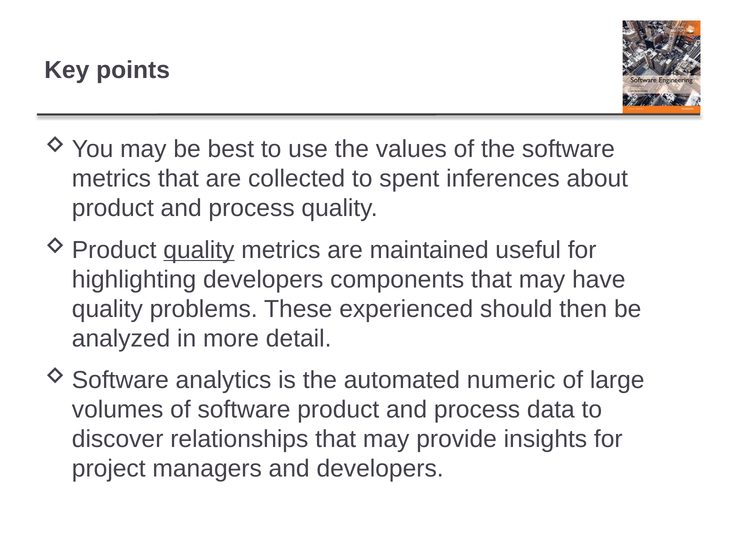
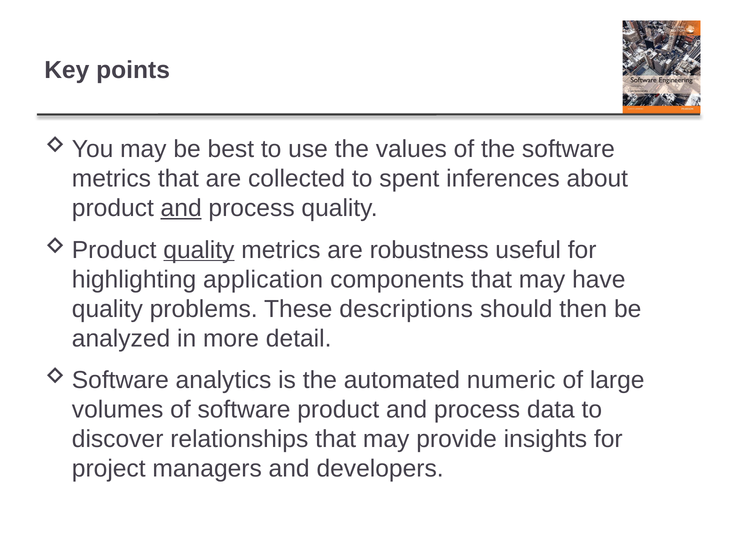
and at (181, 208) underline: none -> present
maintained: maintained -> robustness
highlighting developers: developers -> application
experienced: experienced -> descriptions
